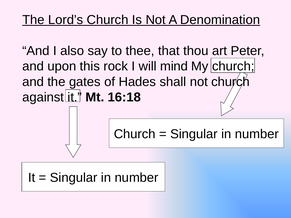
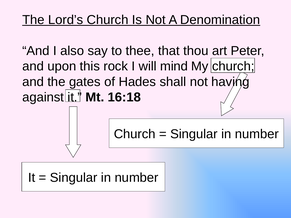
not church: church -> having
